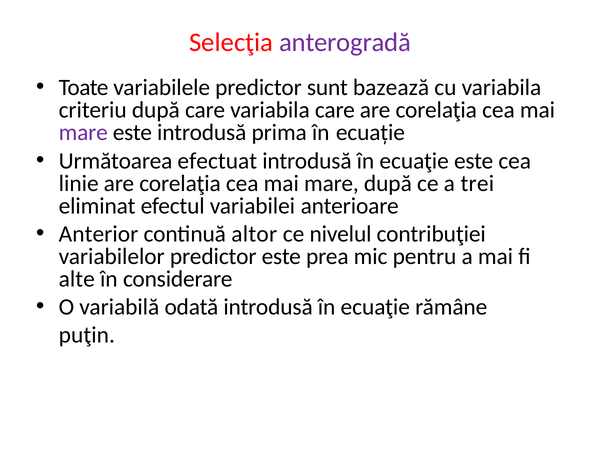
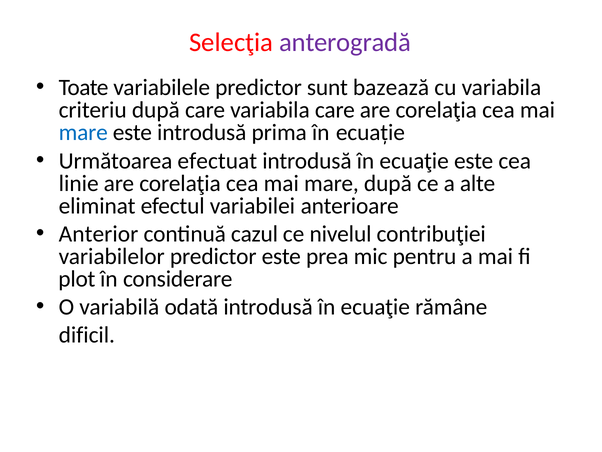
mare at (83, 133) colour: purple -> blue
trei: trei -> alte
altor: altor -> cazul
alte: alte -> plot
puţin: puţin -> dificil
